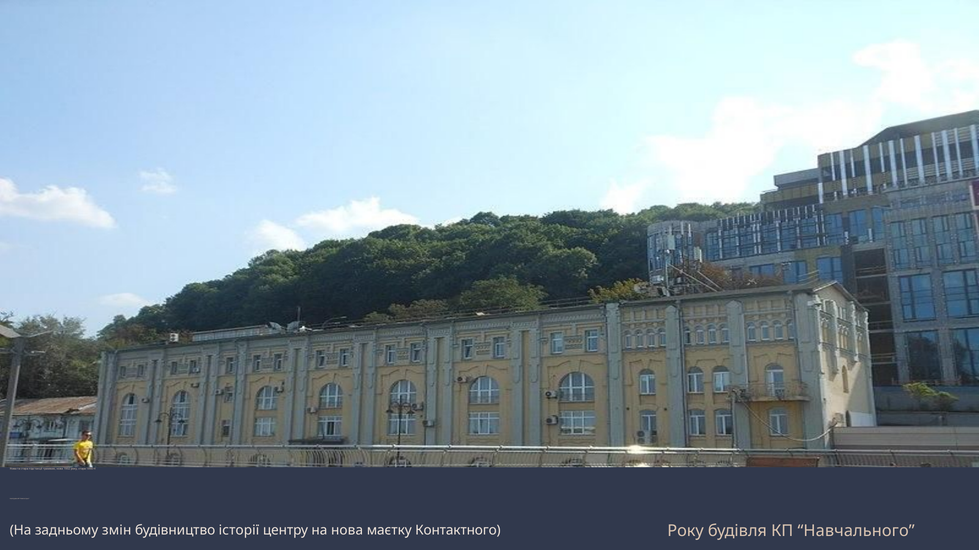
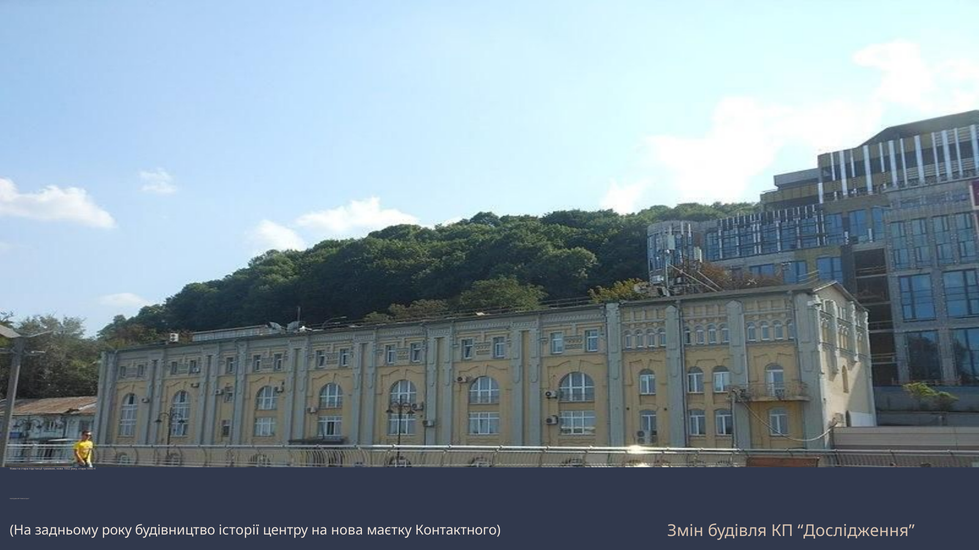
Року at (686, 531): Року -> Змін
Навчального: Навчального -> Дослідження
задньому змін: змін -> року
